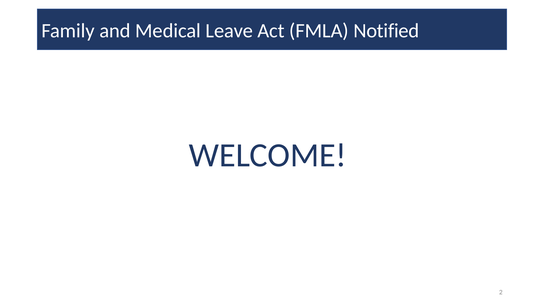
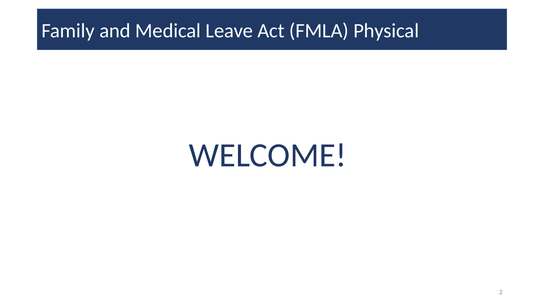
Notified: Notified -> Physical
